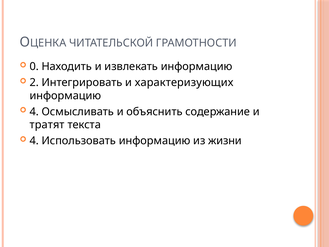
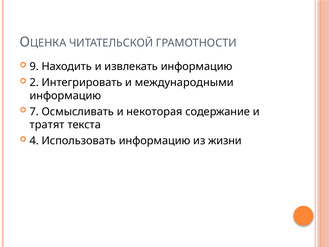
0: 0 -> 9
характеризующих: характеризующих -> международными
4 at (34, 112): 4 -> 7
объяснить: объяснить -> некоторая
